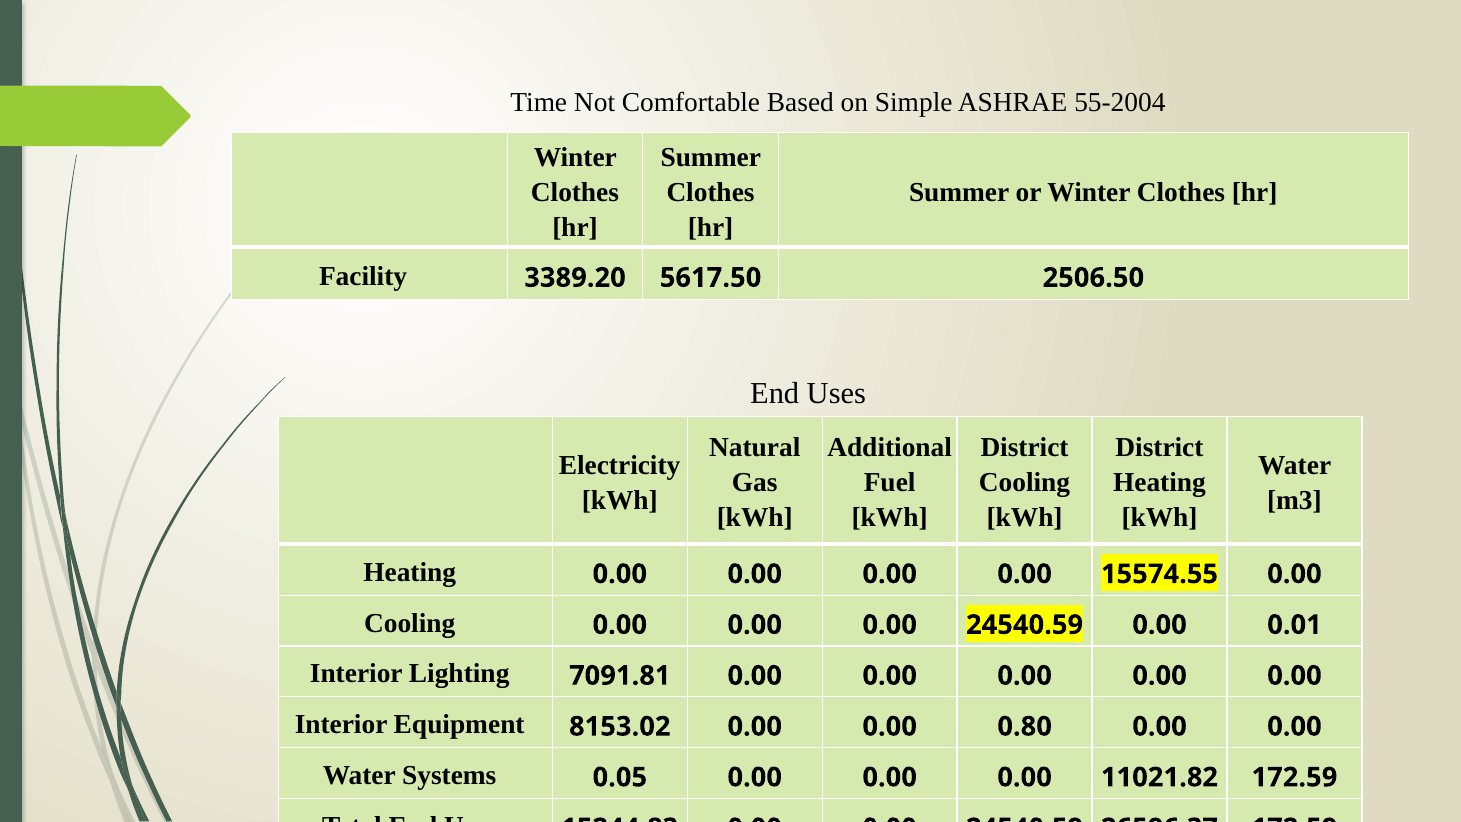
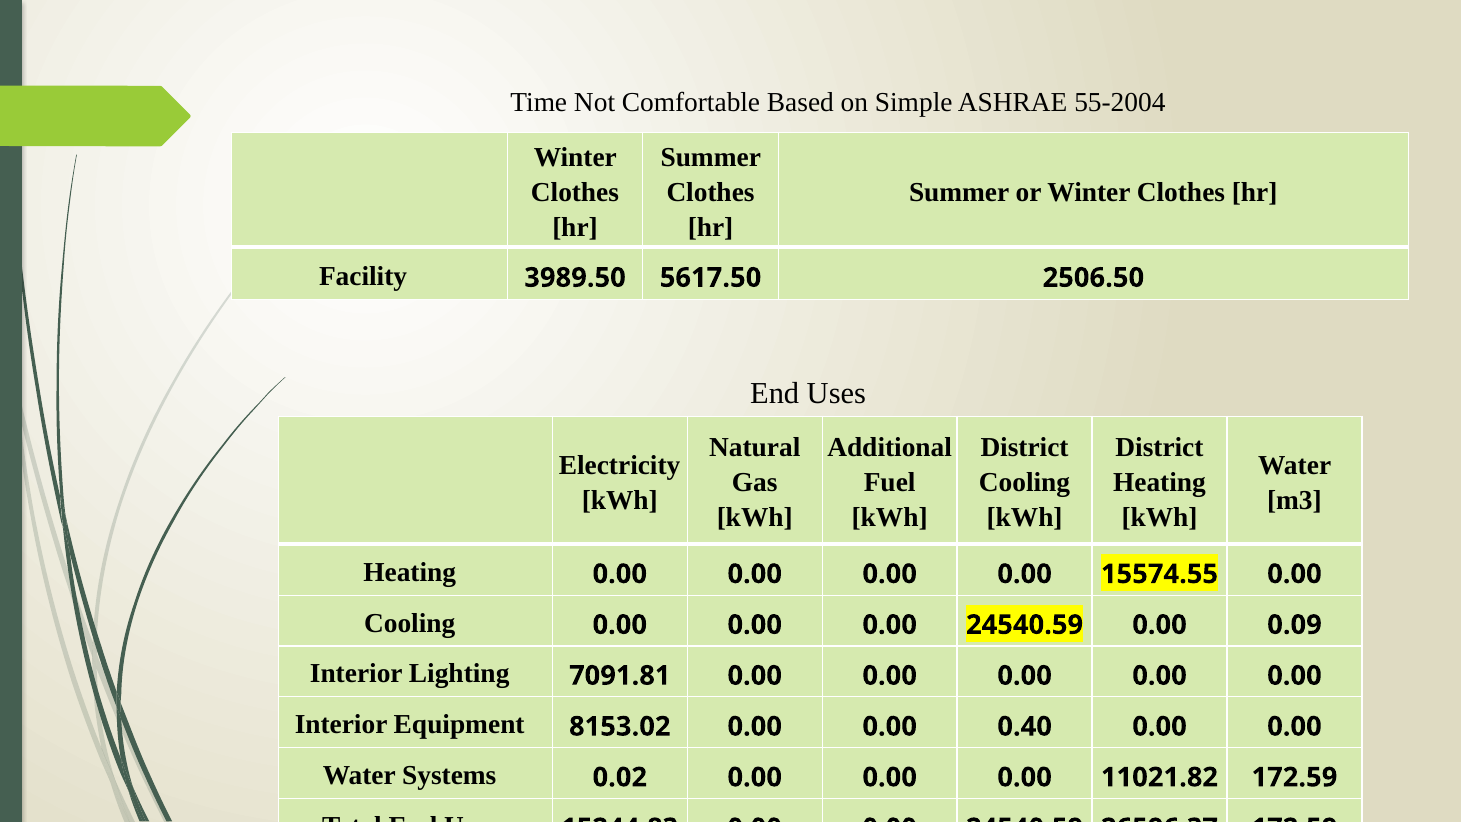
3389.20: 3389.20 -> 3989.50
0.01: 0.01 -> 0.09
0.80: 0.80 -> 0.40
0.05: 0.05 -> 0.02
